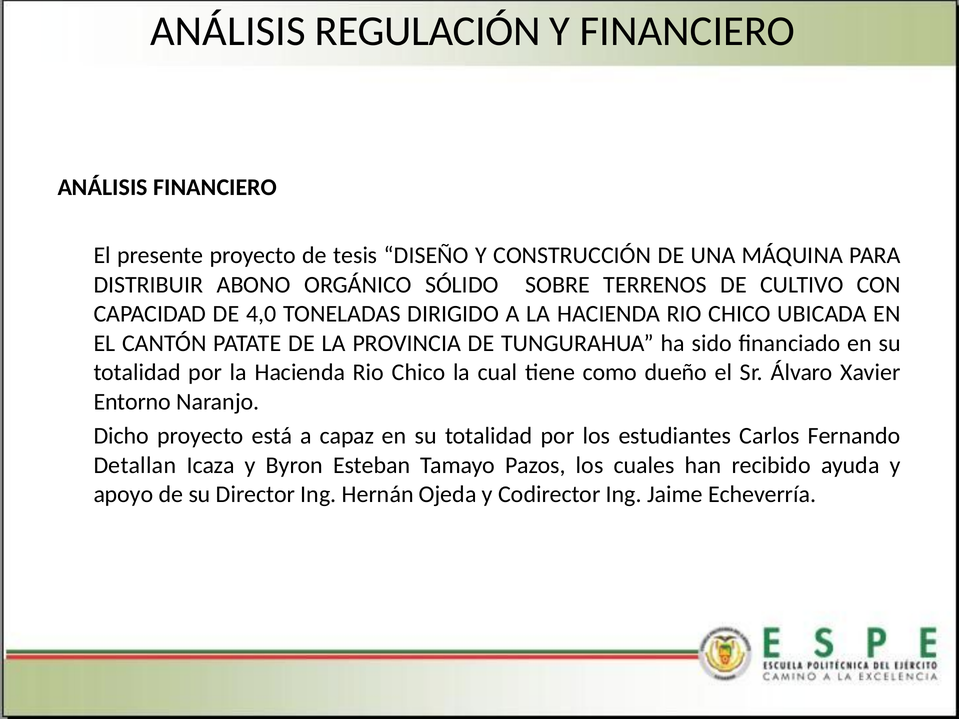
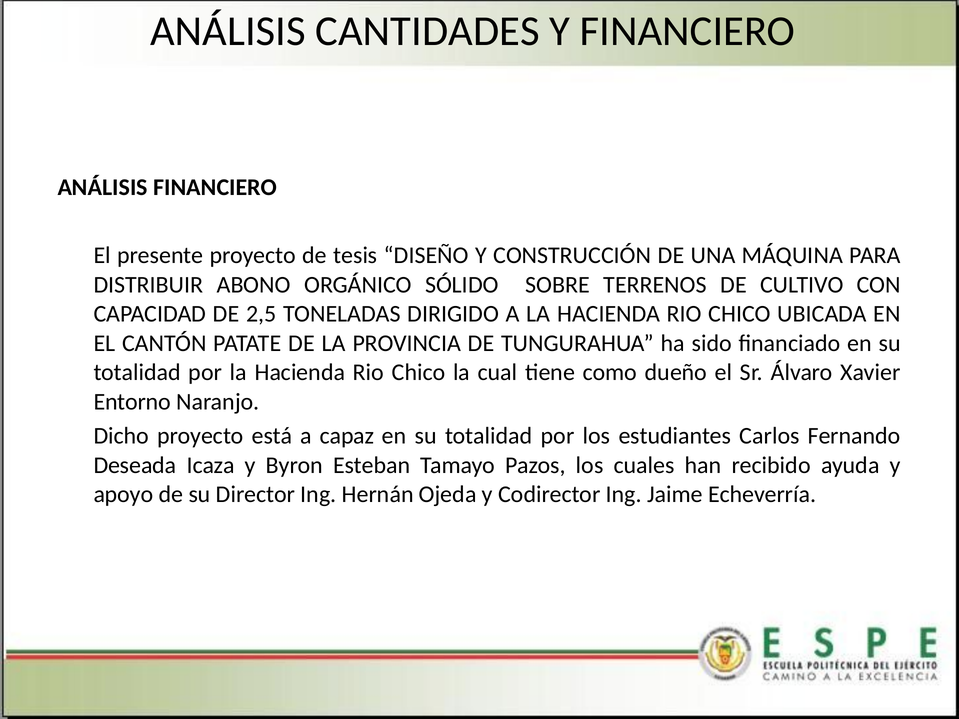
REGULACIÓN: REGULACIÓN -> CANTIDADES
4,0: 4,0 -> 2,5
Detallan: Detallan -> Deseada
